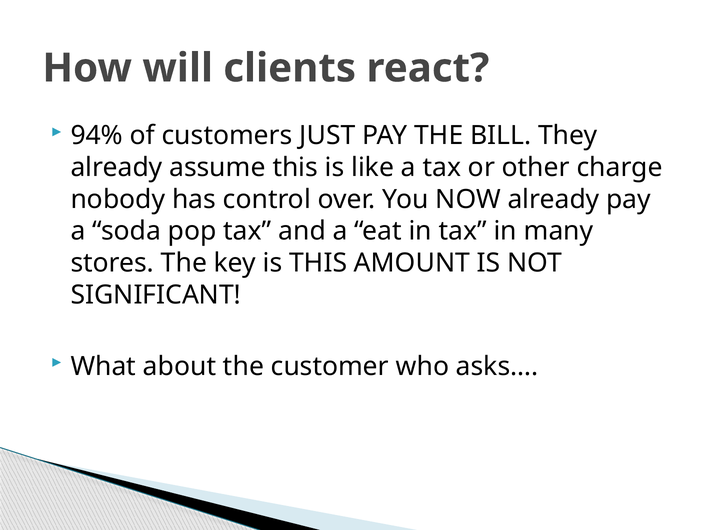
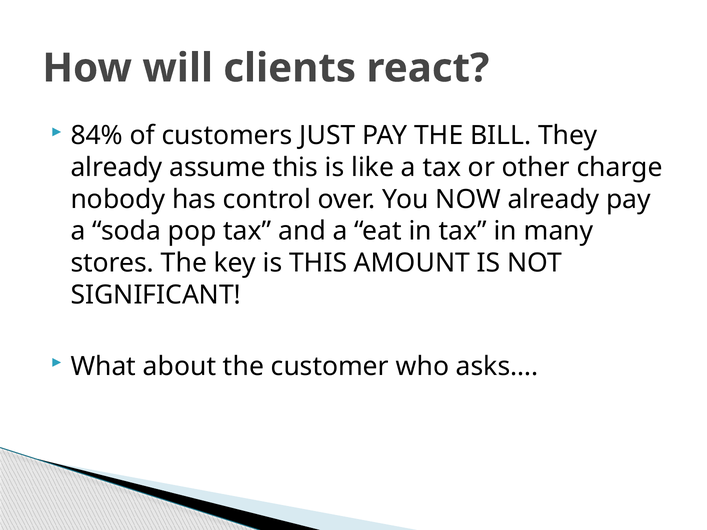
94%: 94% -> 84%
